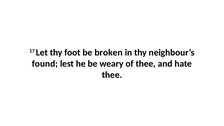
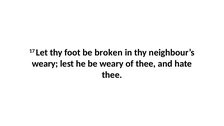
found at (45, 64): found -> weary
